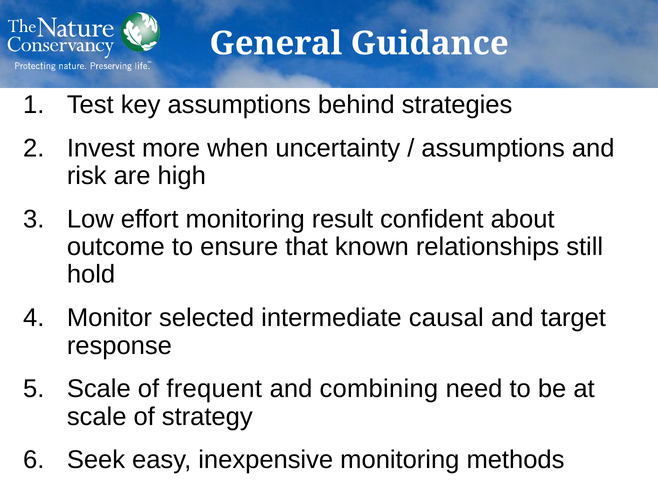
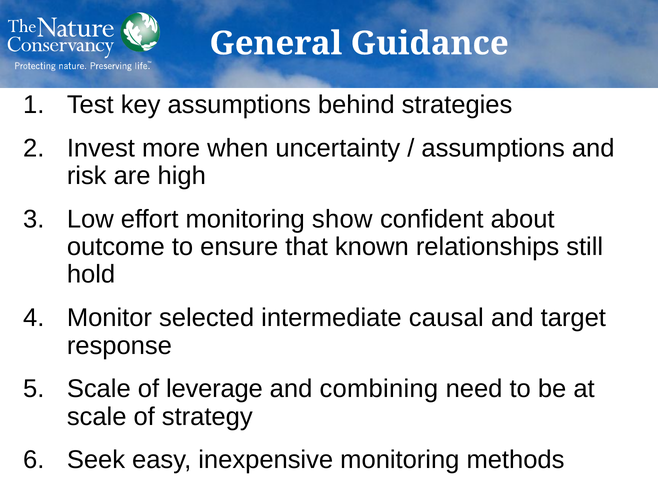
result: result -> show
frequent: frequent -> leverage
